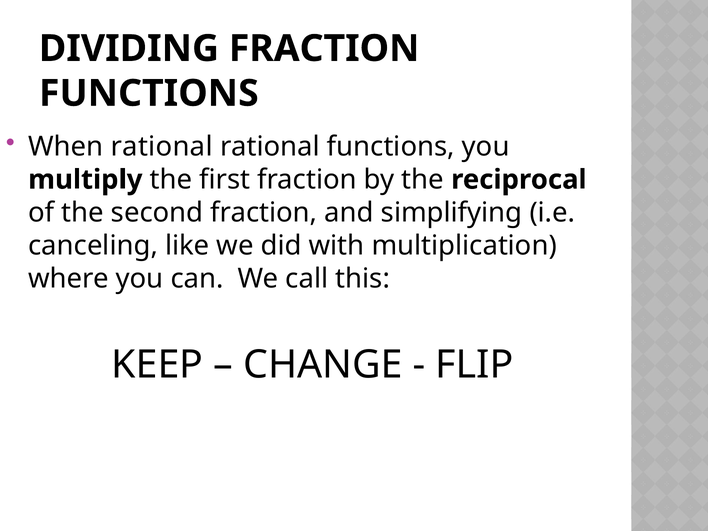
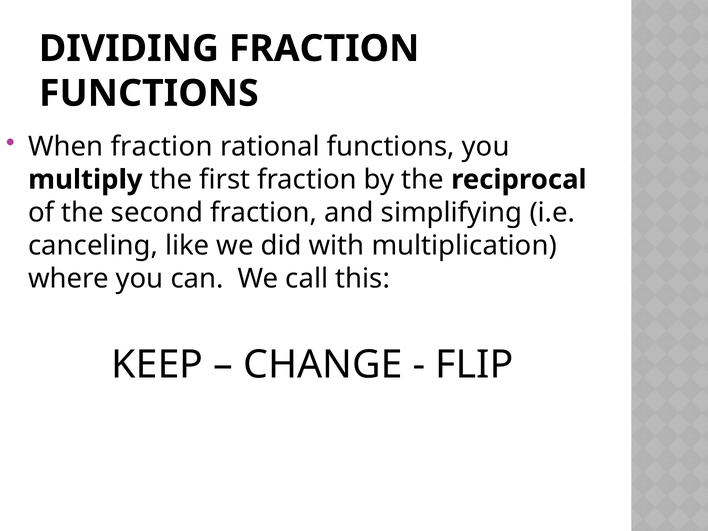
When rational: rational -> fraction
